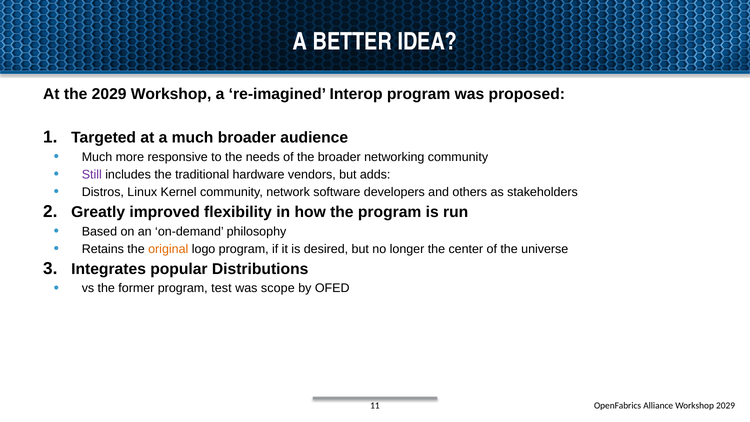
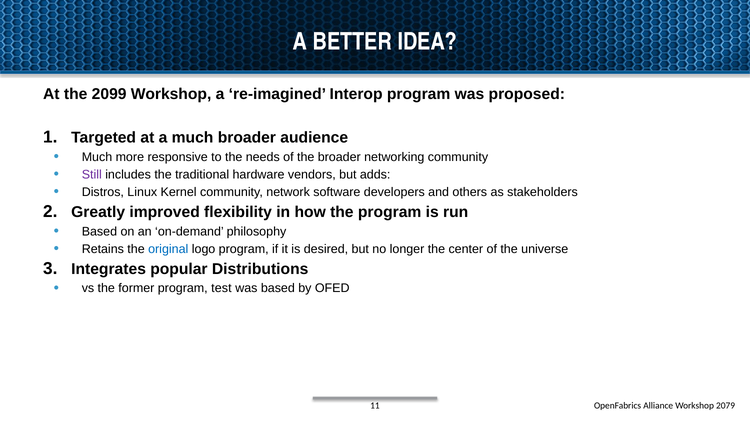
the 2029: 2029 -> 2099
original colour: orange -> blue
was scope: scope -> based
Workshop 2029: 2029 -> 2079
